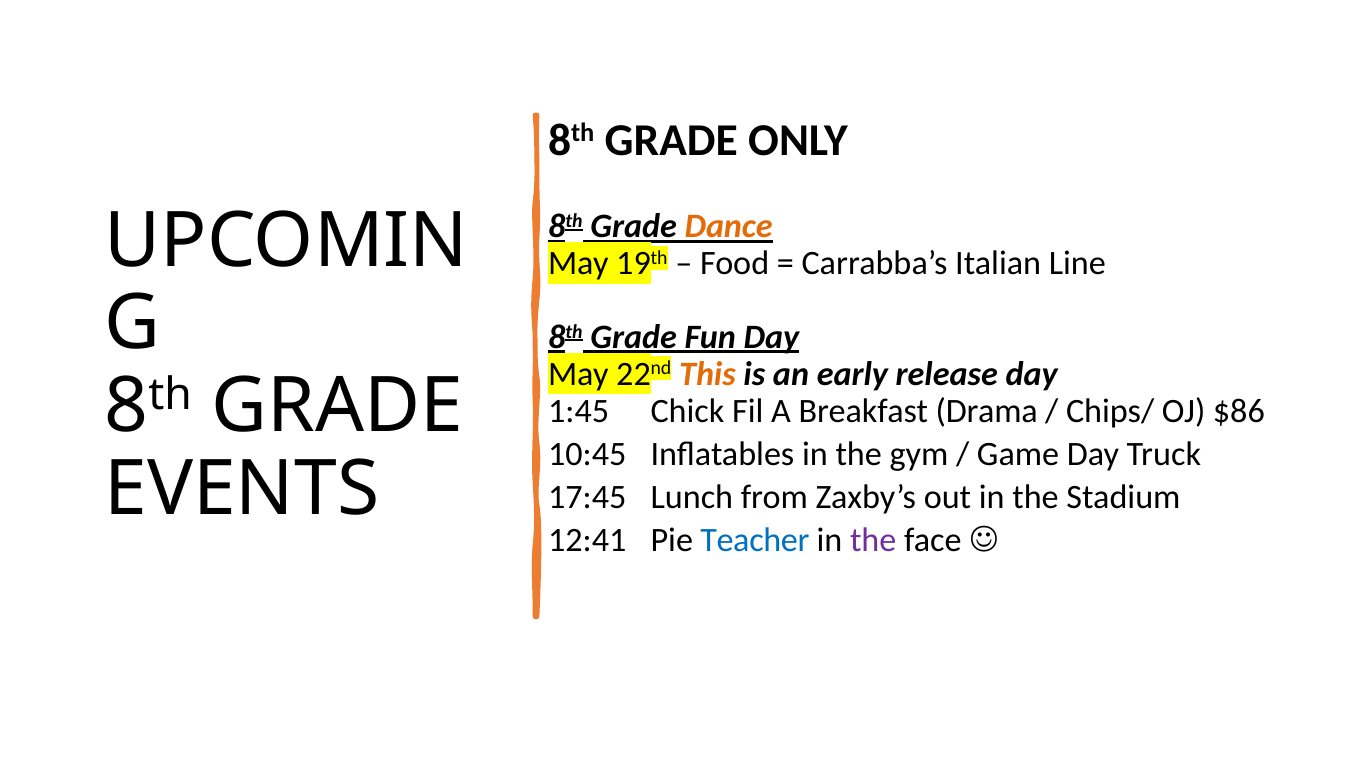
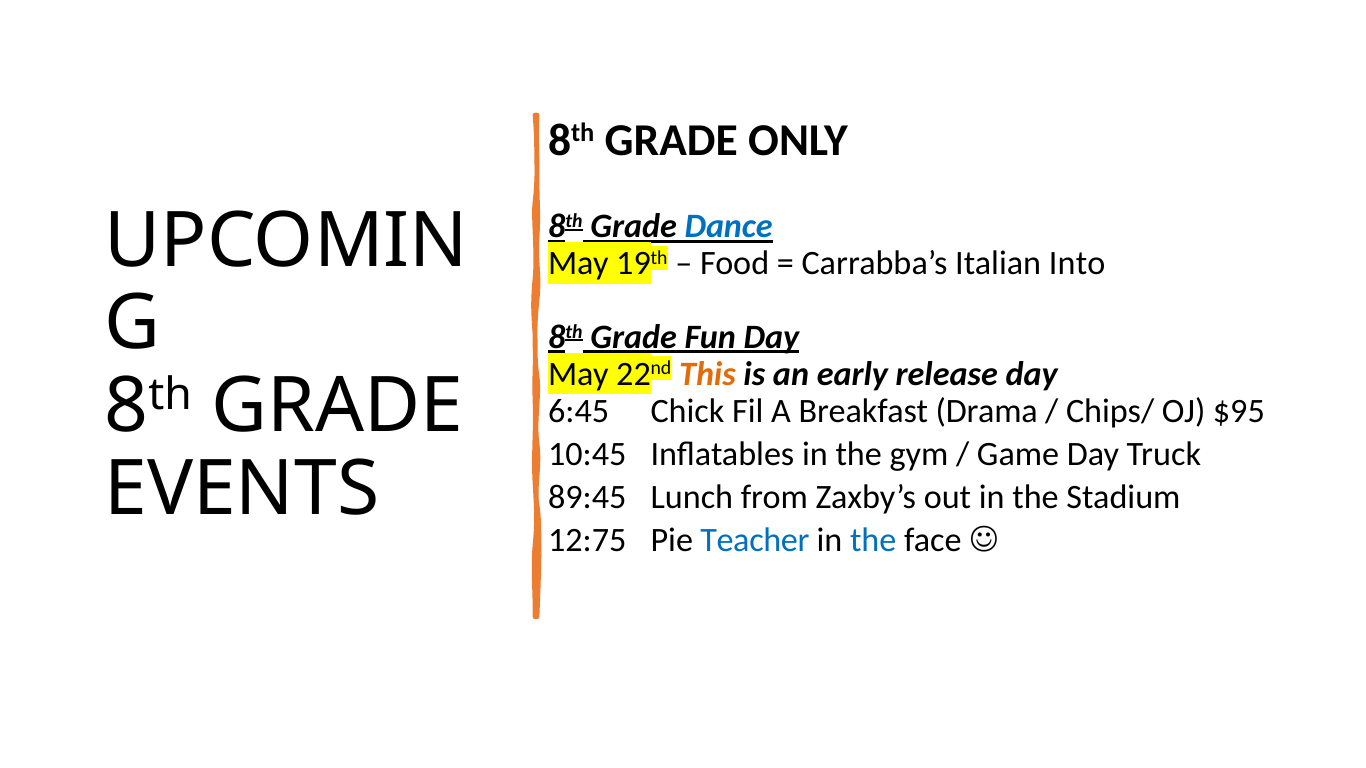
Dance colour: orange -> blue
Line: Line -> Into
1:45: 1:45 -> 6:45
$86: $86 -> $95
17:45: 17:45 -> 89:45
12:41: 12:41 -> 12:75
the at (873, 540) colour: purple -> blue
